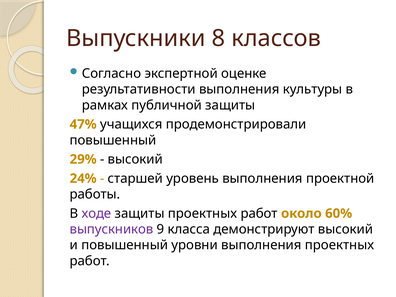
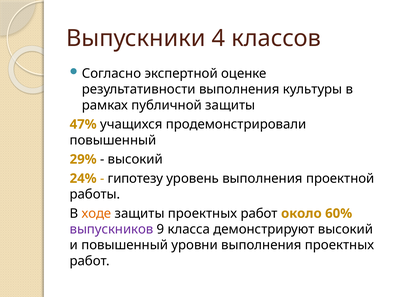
8: 8 -> 4
старшей: старшей -> гипотезу
ходе colour: purple -> orange
